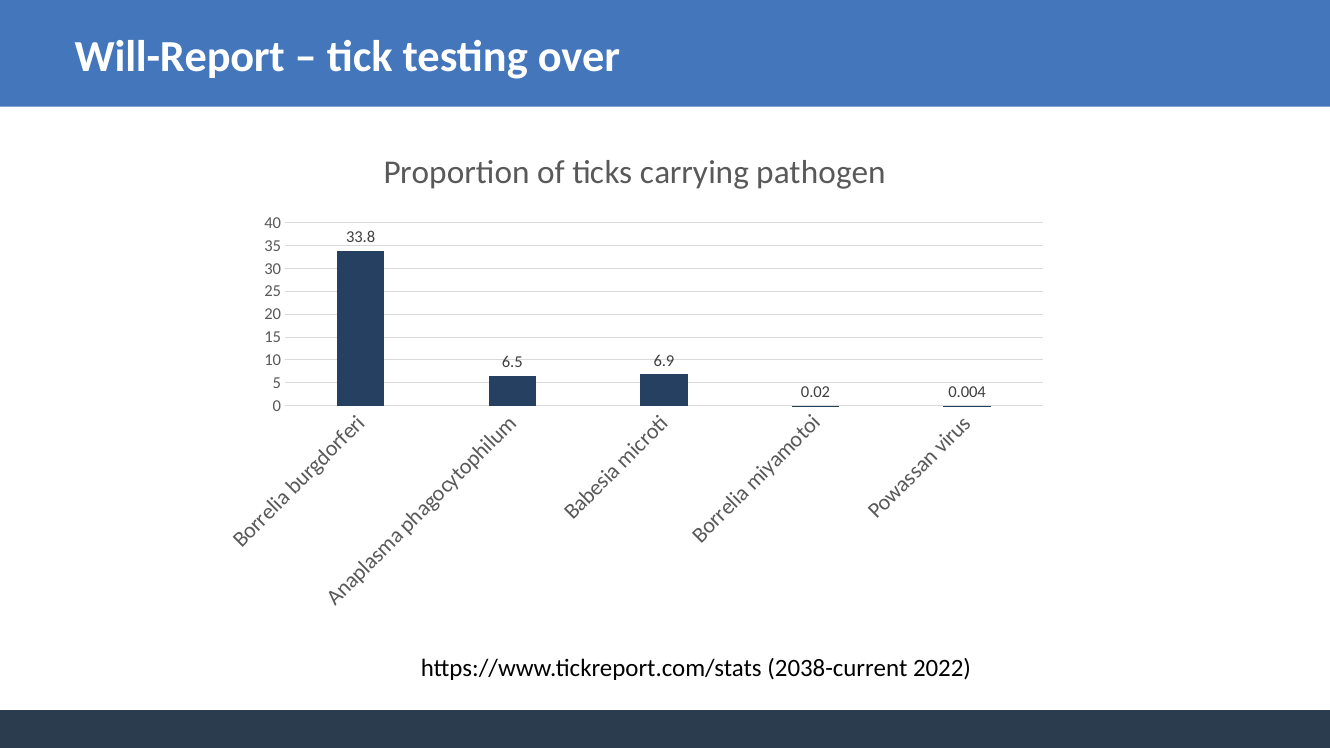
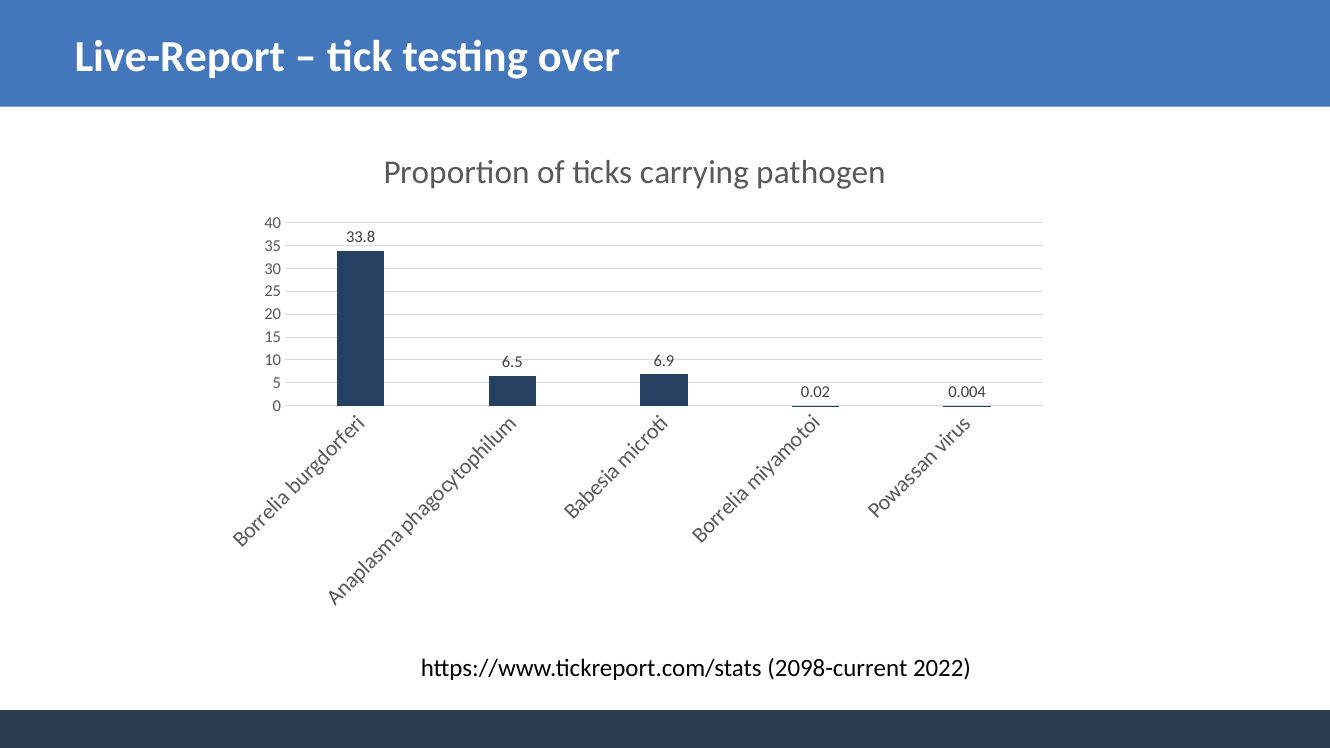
Will-Report: Will-Report -> Live-Report
2038-current: 2038-current -> 2098-current
